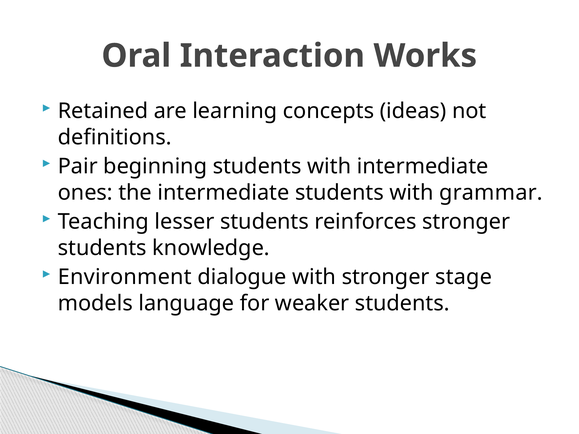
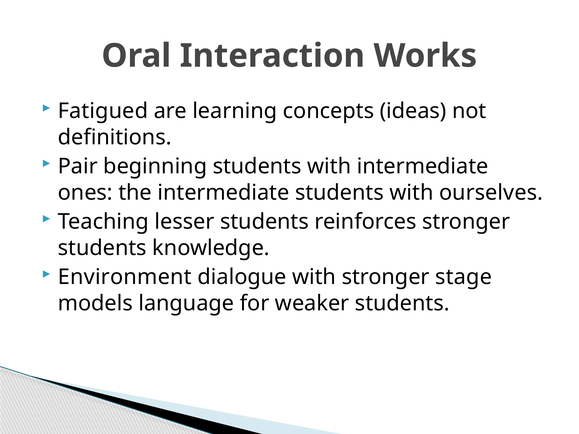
Retained: Retained -> Fatigued
grammar: grammar -> ourselves
